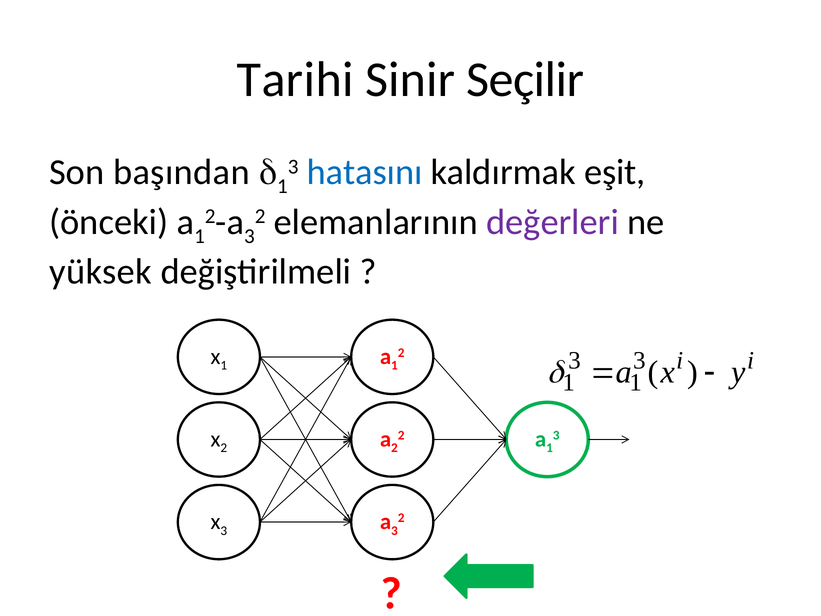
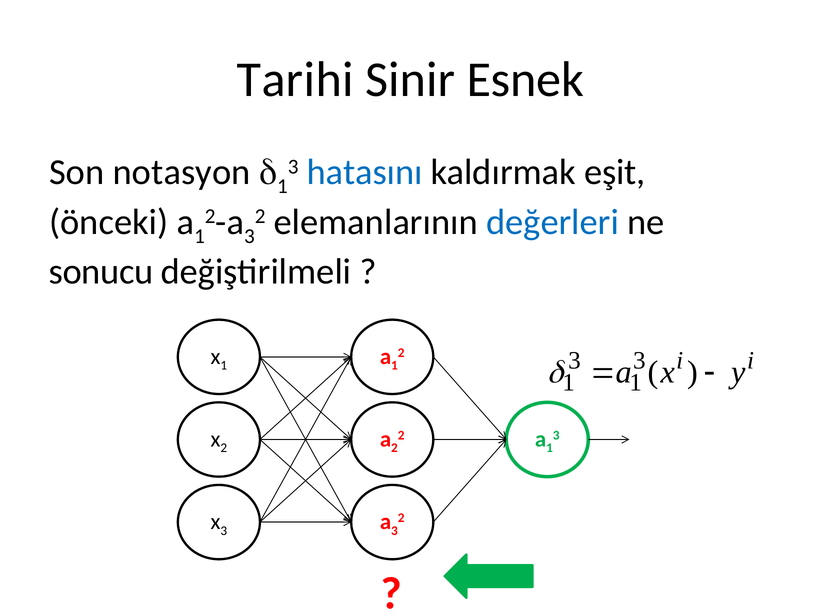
Seçilir: Seçilir -> Esnek
başından: başından -> notasyon
değerleri colour: purple -> blue
yüksek: yüksek -> sonucu
